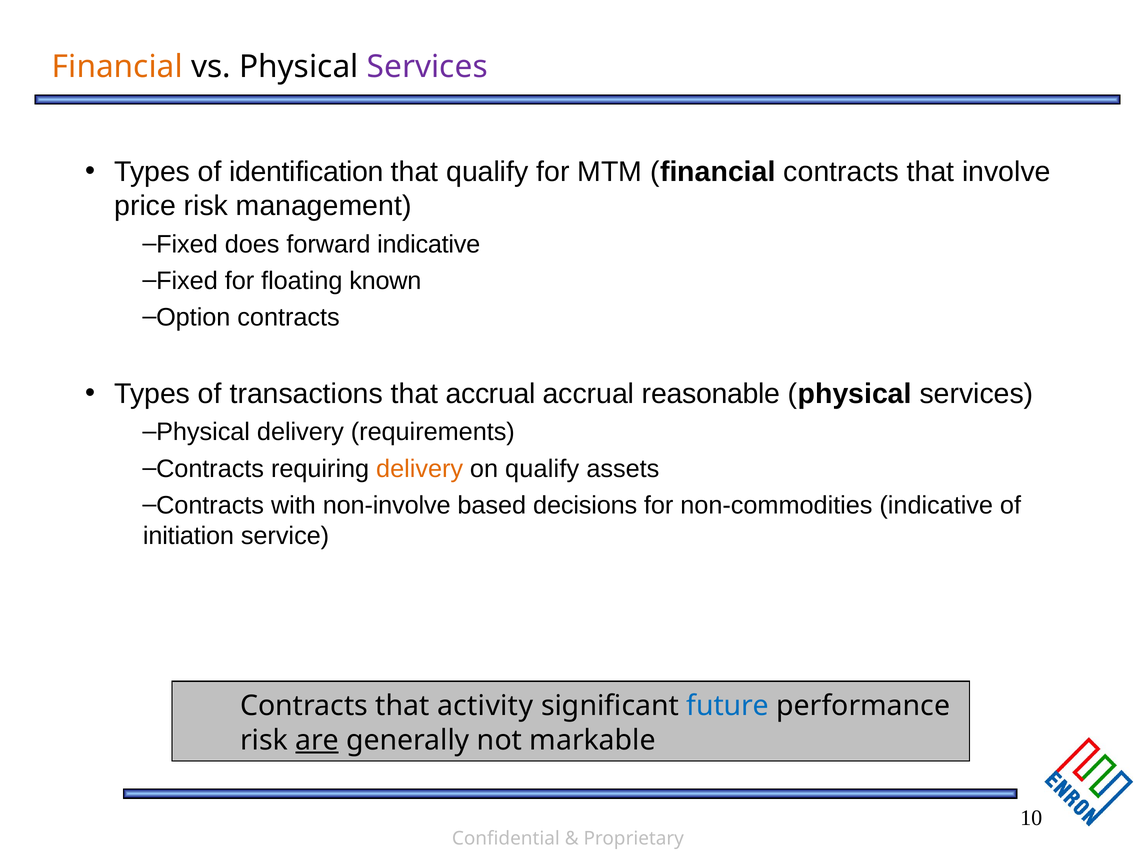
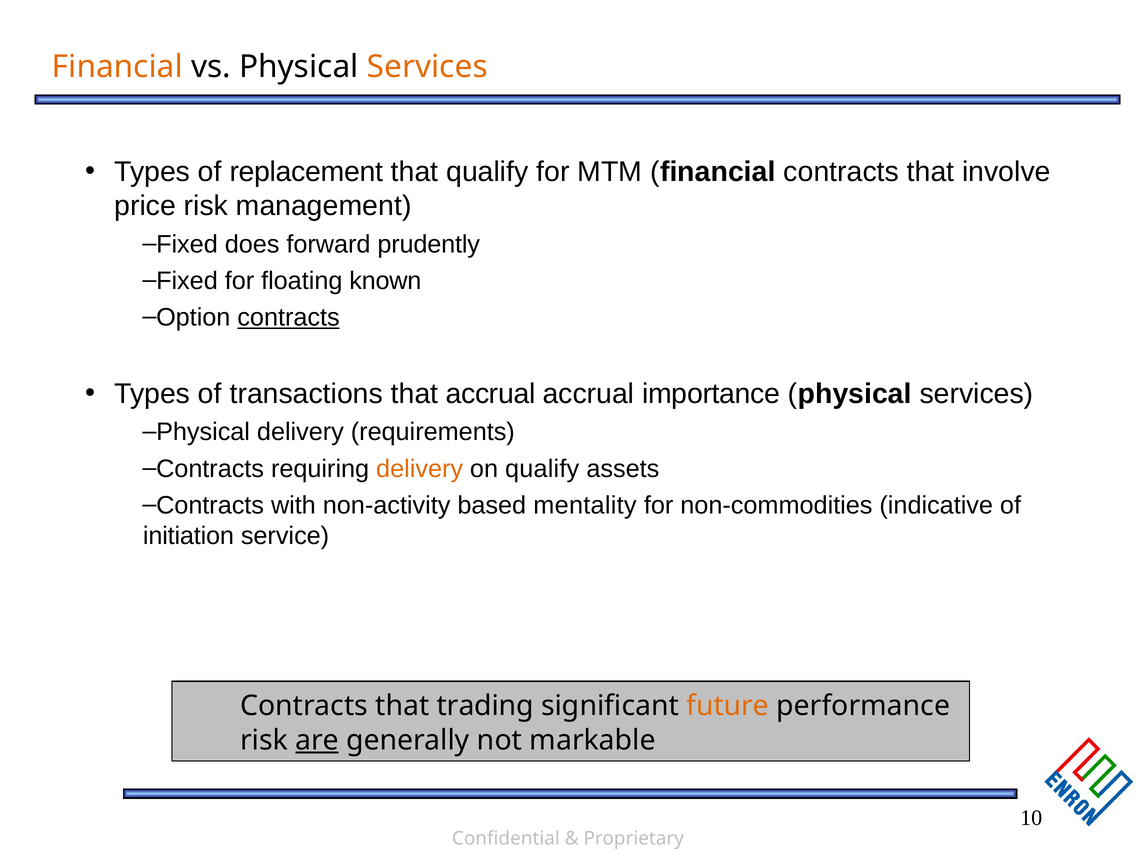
Services at (427, 67) colour: purple -> orange
identification: identification -> replacement
forward indicative: indicative -> prudently
contracts at (289, 318) underline: none -> present
reasonable: reasonable -> importance
non-involve: non-involve -> non-activity
decisions: decisions -> mentality
activity: activity -> trading
future colour: blue -> orange
